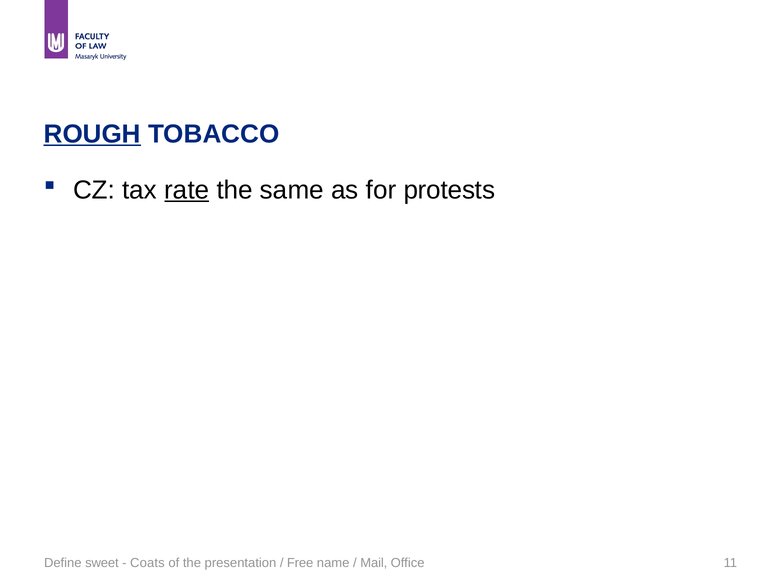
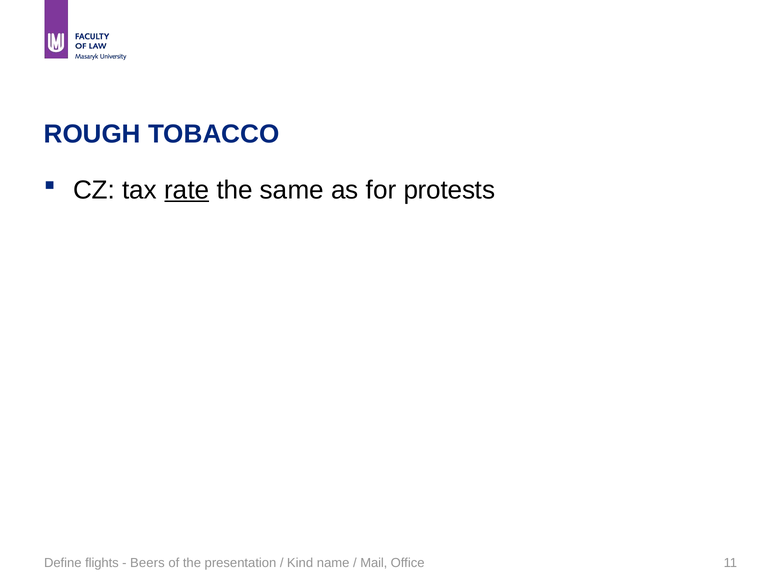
ROUGH underline: present -> none
sweet: sweet -> flights
Coats: Coats -> Beers
Free: Free -> Kind
